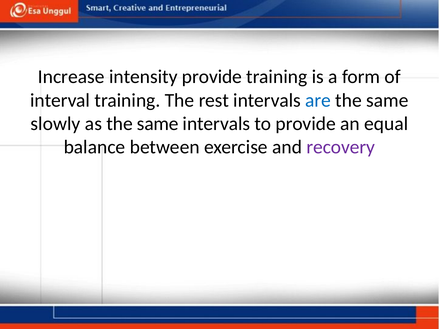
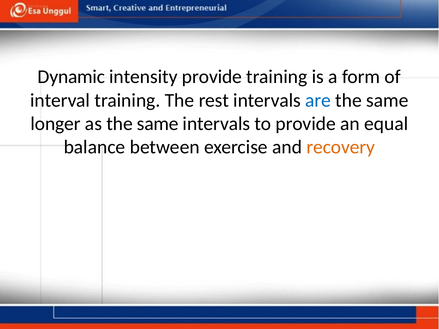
Increase: Increase -> Dynamic
slowly: slowly -> longer
recovery colour: purple -> orange
